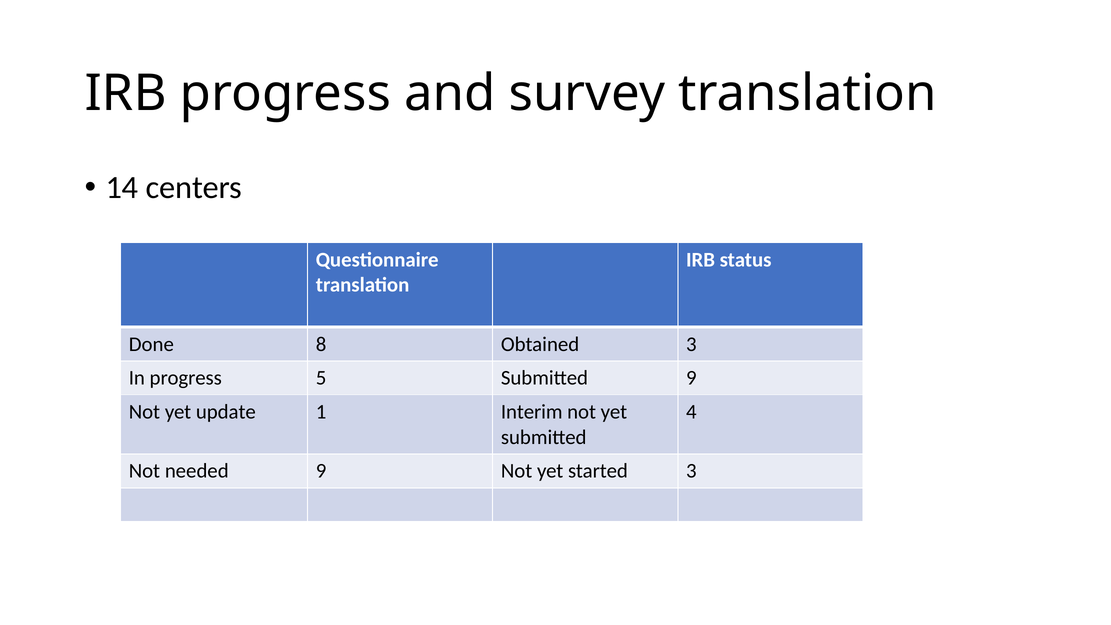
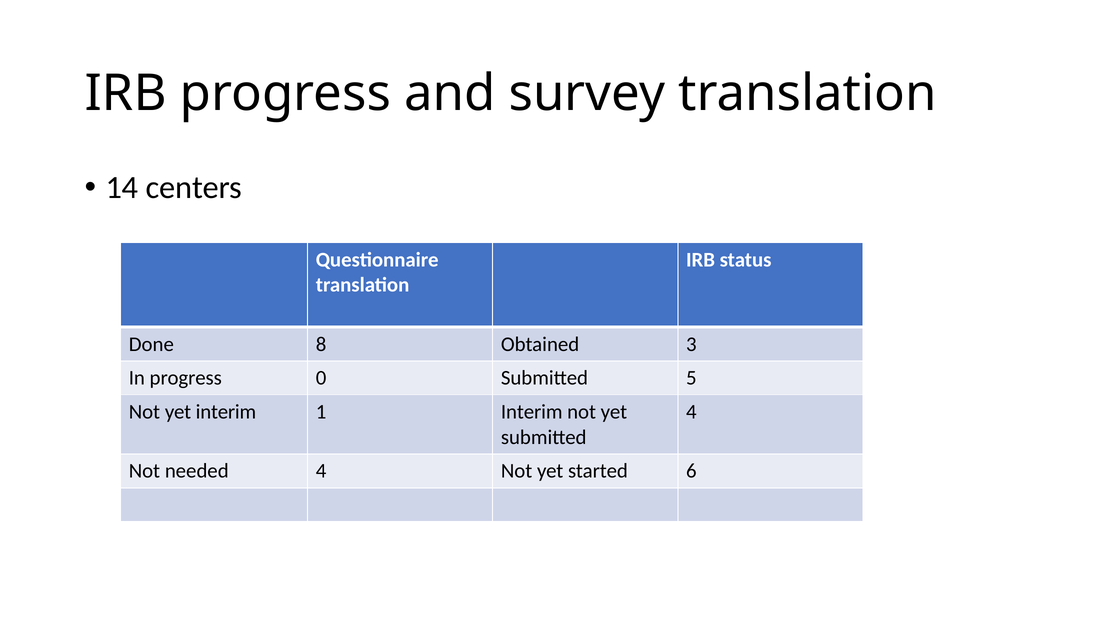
5: 5 -> 0
Submitted 9: 9 -> 5
yet update: update -> interim
needed 9: 9 -> 4
started 3: 3 -> 6
